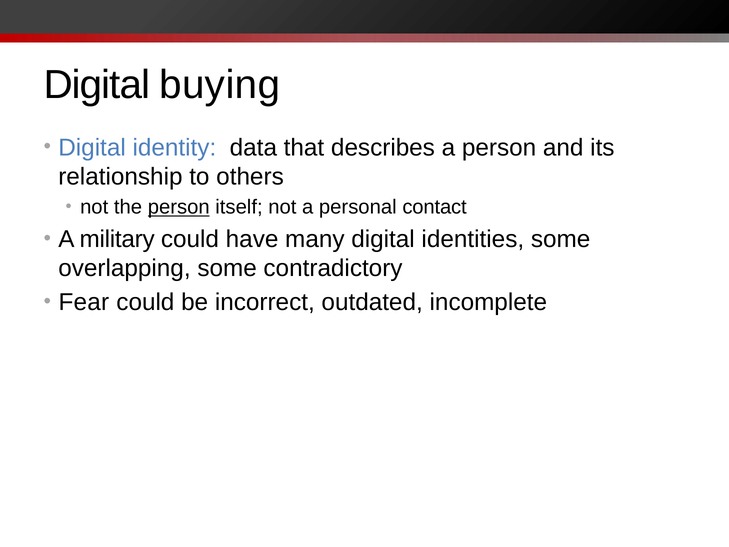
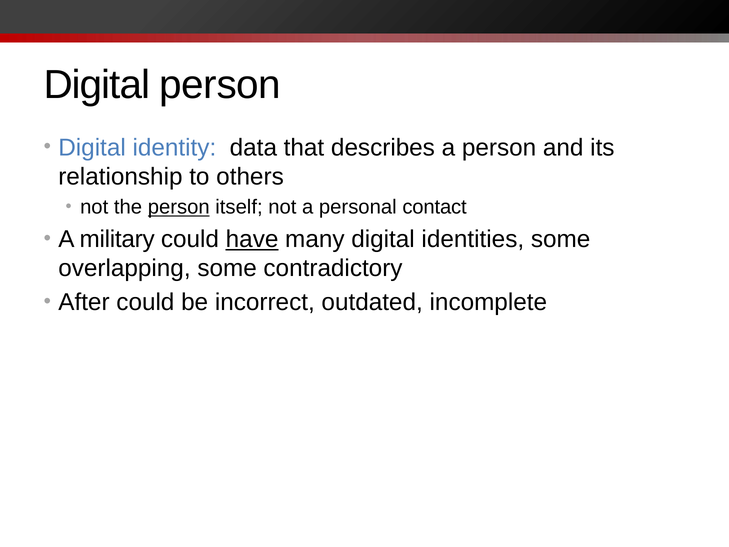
Digital buying: buying -> person
have underline: none -> present
Fear: Fear -> After
